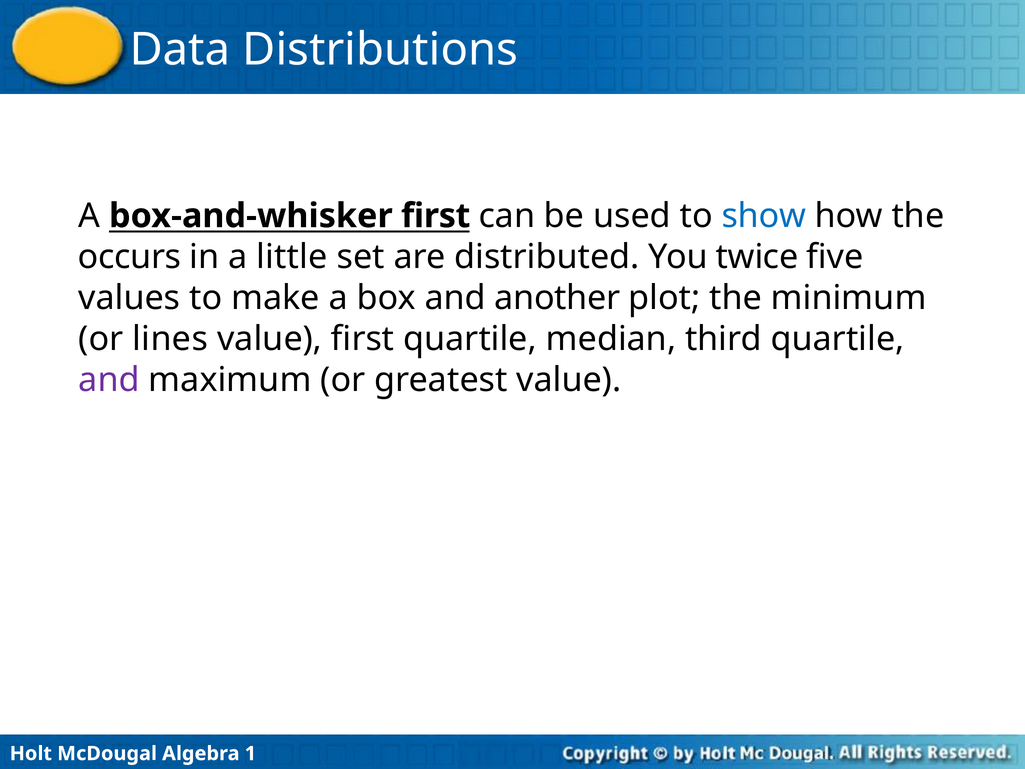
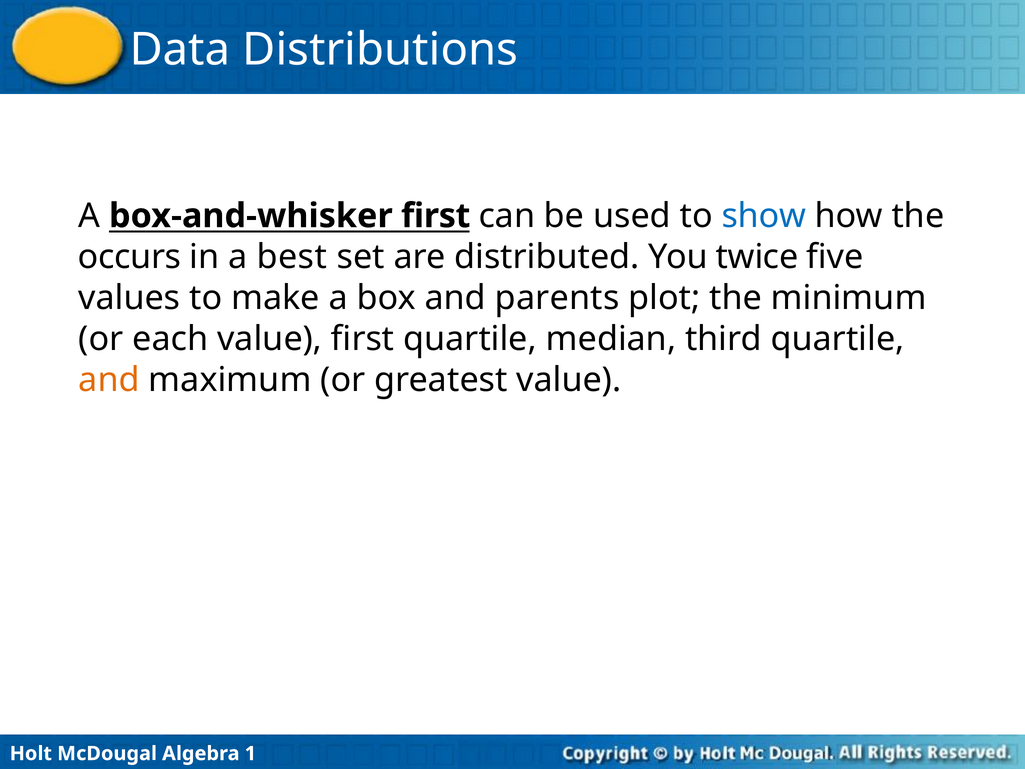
little: little -> best
another: another -> parents
lines: lines -> each
and at (109, 380) colour: purple -> orange
